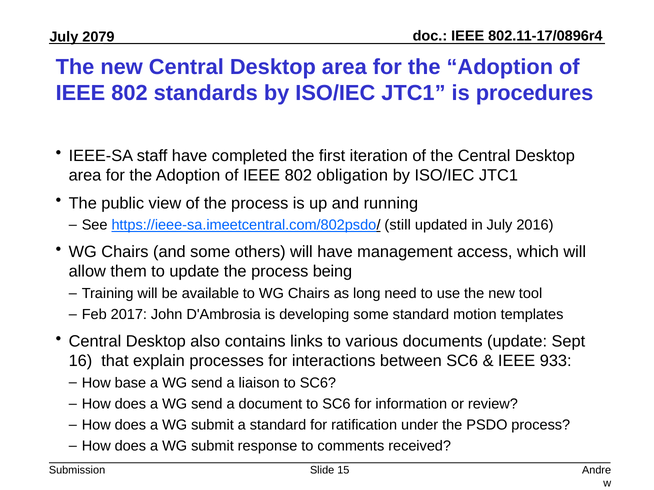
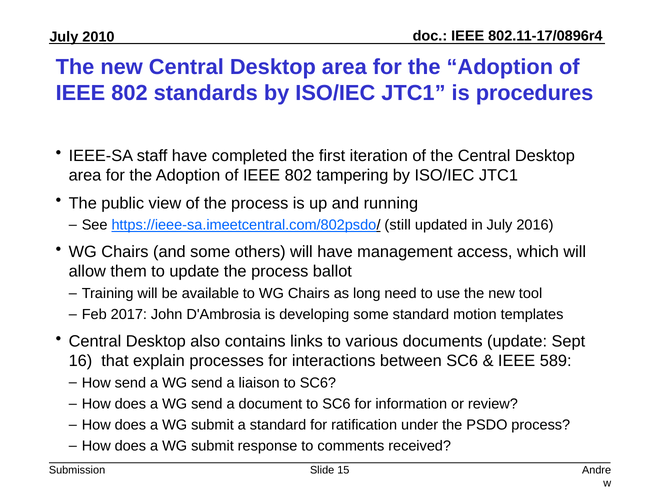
2079: 2079 -> 2010
obligation: obligation -> tampering
being: being -> ballot
933: 933 -> 589
How base: base -> send
